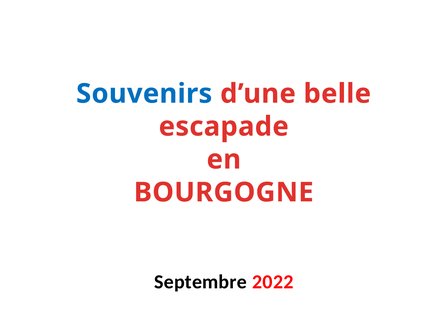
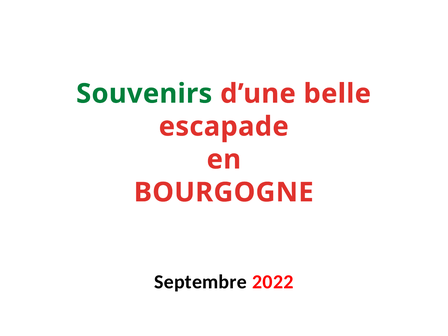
Souvenirs colour: blue -> green
